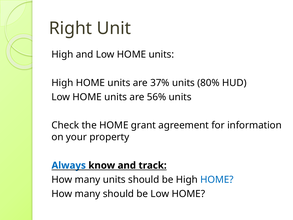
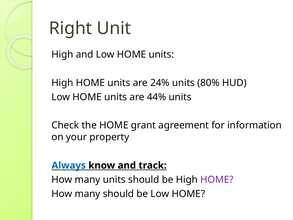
37%: 37% -> 24%
56%: 56% -> 44%
HOME at (217, 179) colour: blue -> purple
